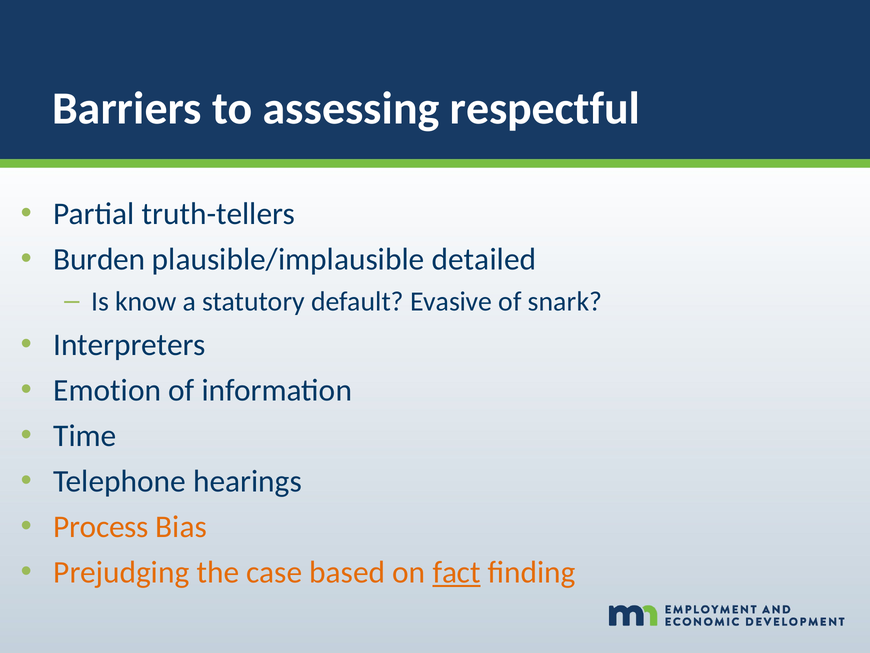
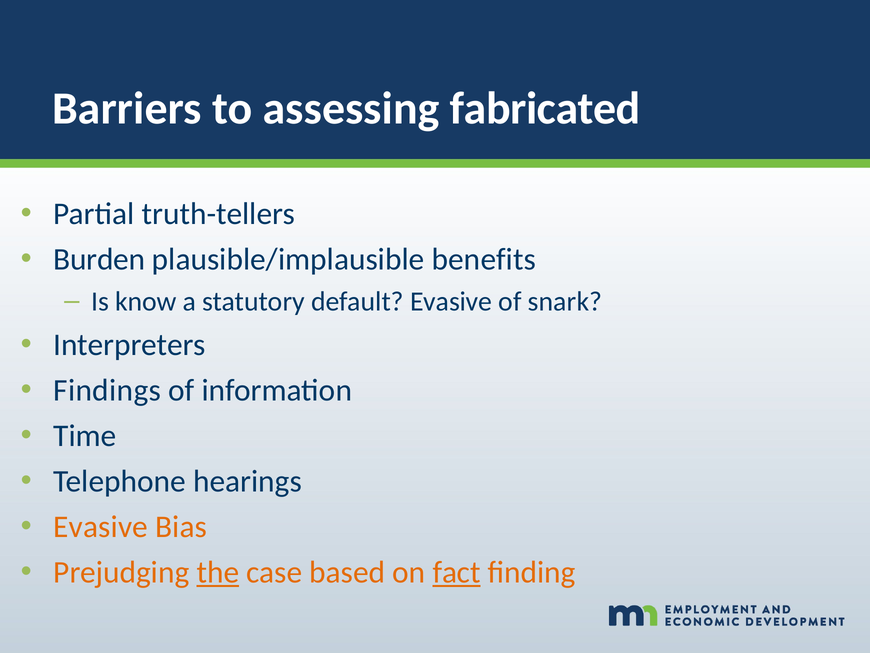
respectful: respectful -> fabricated
detailed: detailed -> benefits
Emotion: Emotion -> Findings
Process at (101, 526): Process -> Evasive
the underline: none -> present
